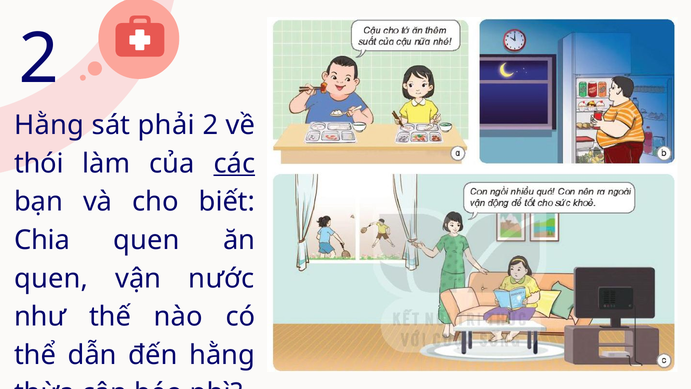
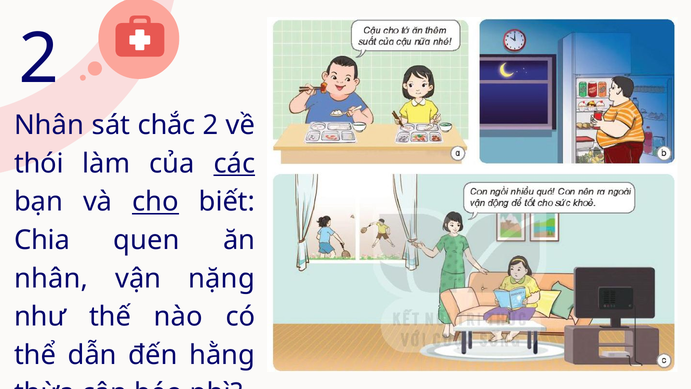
Hằng at (49, 125): Hằng -> Nhân
phải: phải -> chắc
cho underline: none -> present
quen at (51, 278): quen -> nhân
nước: nước -> nặng
